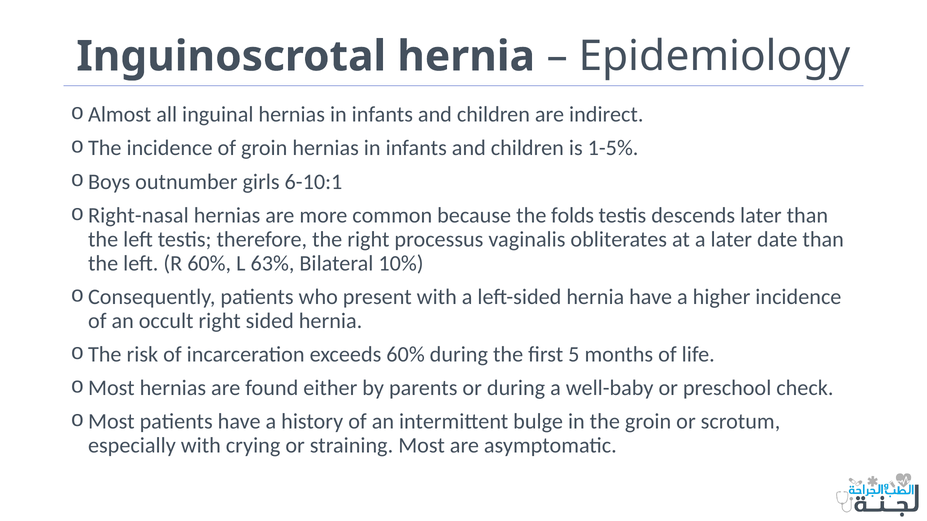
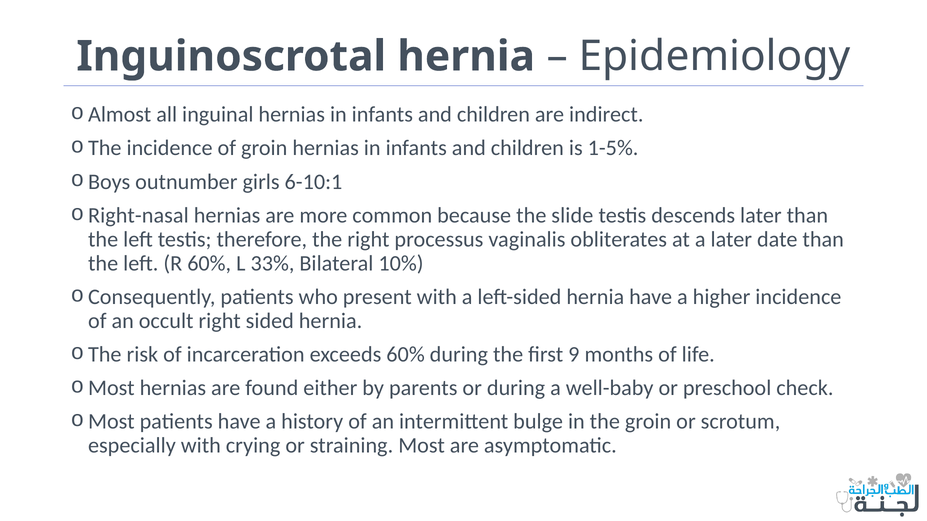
folds: folds -> slide
63%: 63% -> 33%
5: 5 -> 9
